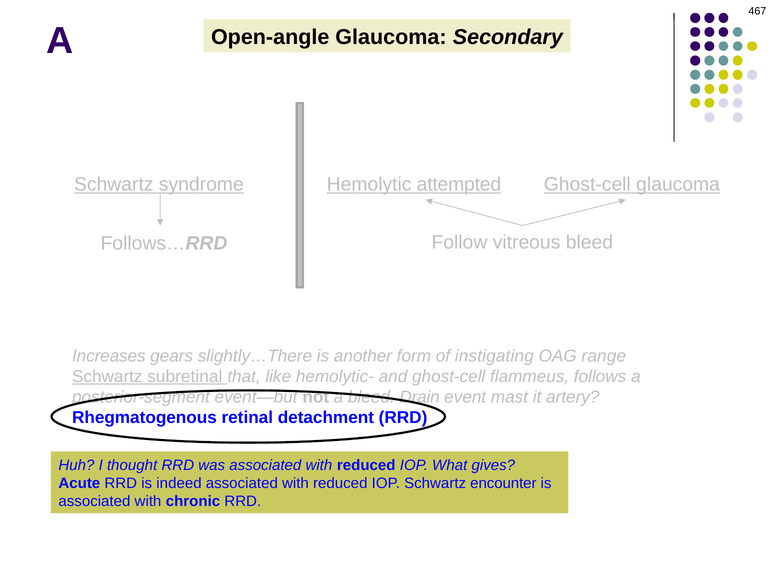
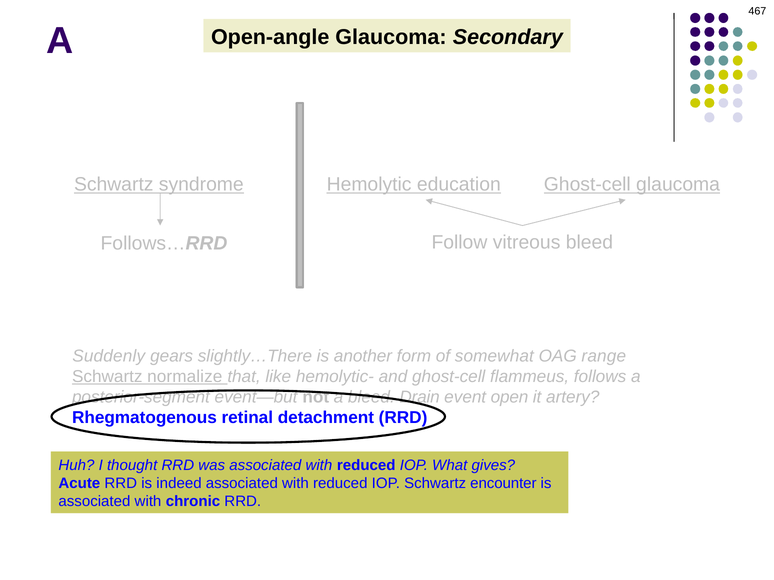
attempted: attempted -> education
Increases: Increases -> Suddenly
instigating: instigating -> somewhat
subretinal: subretinal -> normalize
mast: mast -> open
